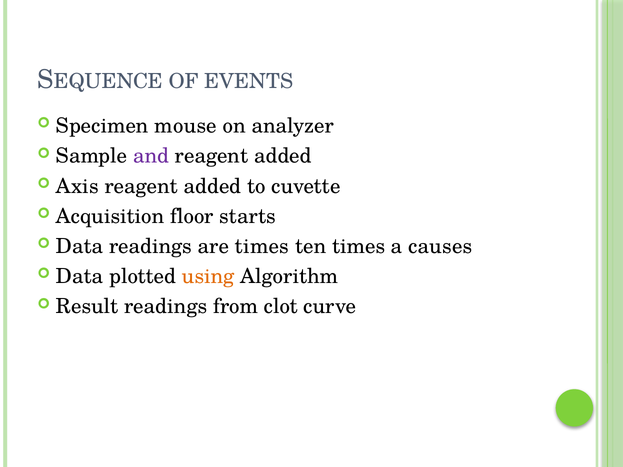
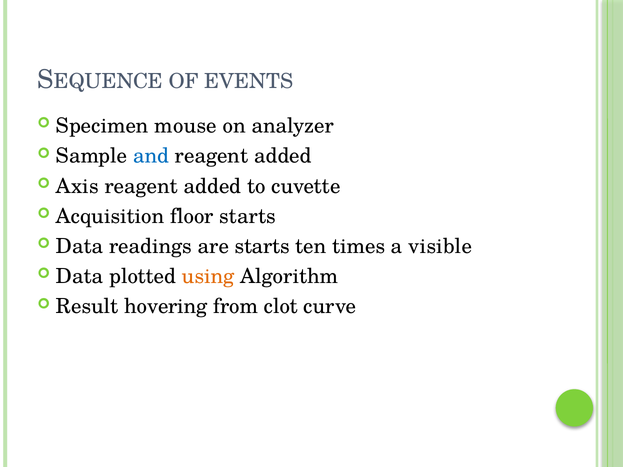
and colour: purple -> blue
are times: times -> starts
causes: causes -> visible
Result readings: readings -> hovering
